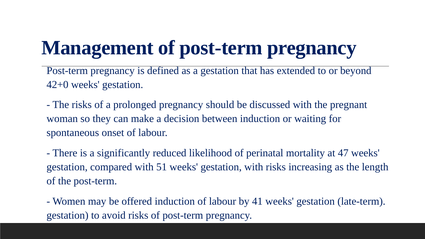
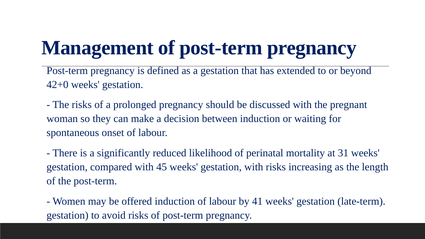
47: 47 -> 31
51: 51 -> 45
